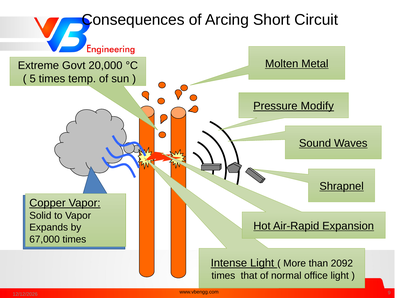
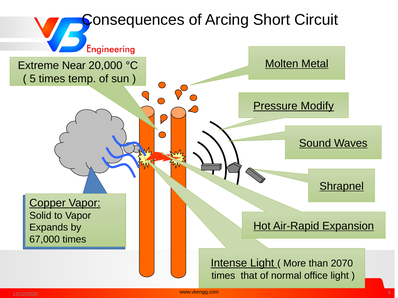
Govt: Govt -> Near
2092: 2092 -> 2070
